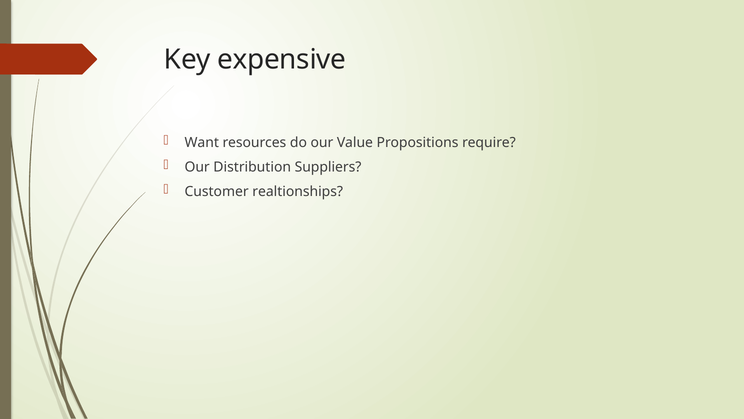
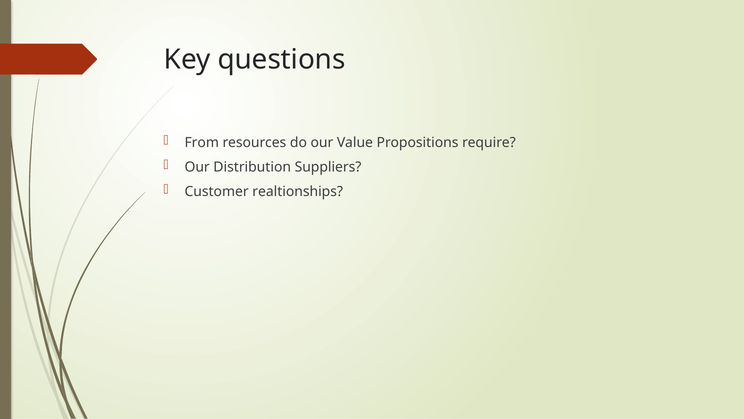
expensive: expensive -> questions
Want: Want -> From
